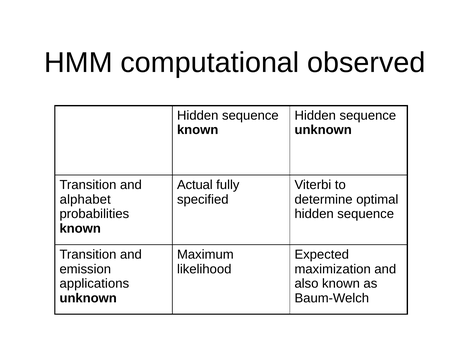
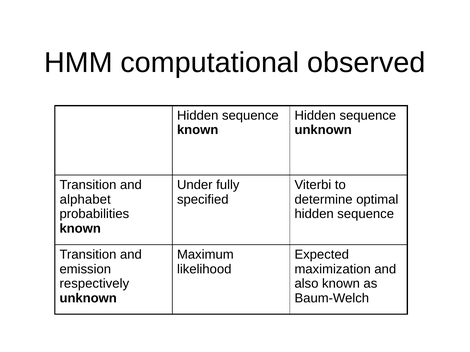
Actual: Actual -> Under
applications: applications -> respectively
